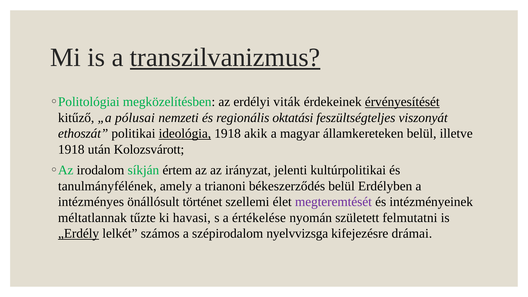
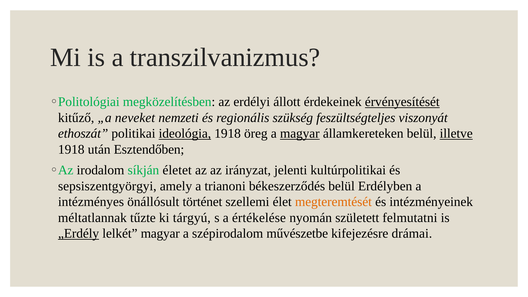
transzilvanizmus underline: present -> none
viták: viták -> állott
pólusai: pólusai -> neveket
oktatási: oktatási -> szükség
akik: akik -> öreg
magyar at (300, 134) underline: none -> present
illetve underline: none -> present
Kolozsvárott: Kolozsvárott -> Esztendőben
értem: értem -> életet
tanulmányfélének: tanulmányfélének -> sepsiszentgyörgyi
megteremtését colour: purple -> orange
havasi: havasi -> tárgyú
lelkét számos: számos -> magyar
nyelvvizsga: nyelvvizsga -> művészetbe
